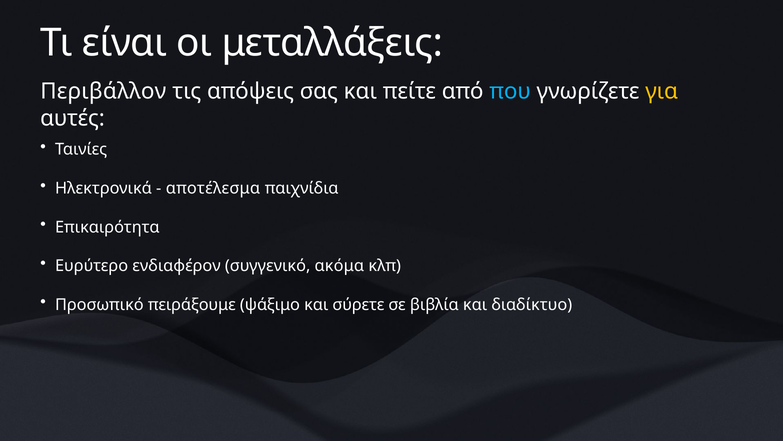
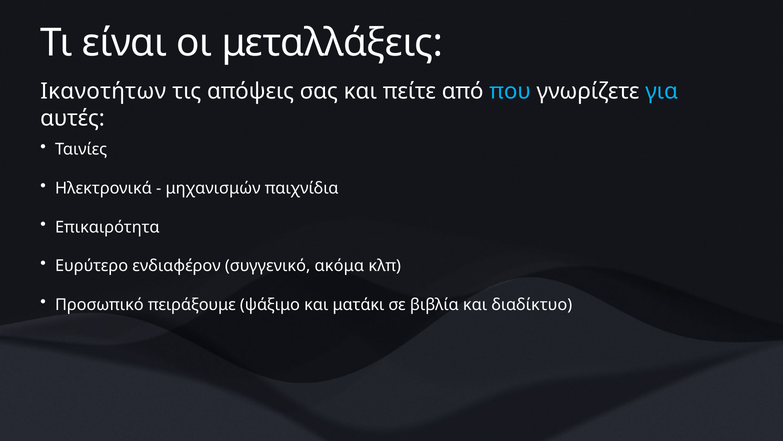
Περιβάλλον: Περιβάλλον -> Ικανοτήτων
για colour: yellow -> light blue
αποτέλεσμα: αποτέλεσμα -> μηχανισμών
σύρετε: σύρετε -> ματάκι
